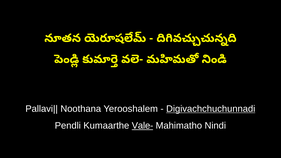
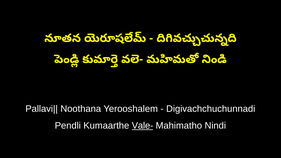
Digivachchuchunnadi underline: present -> none
